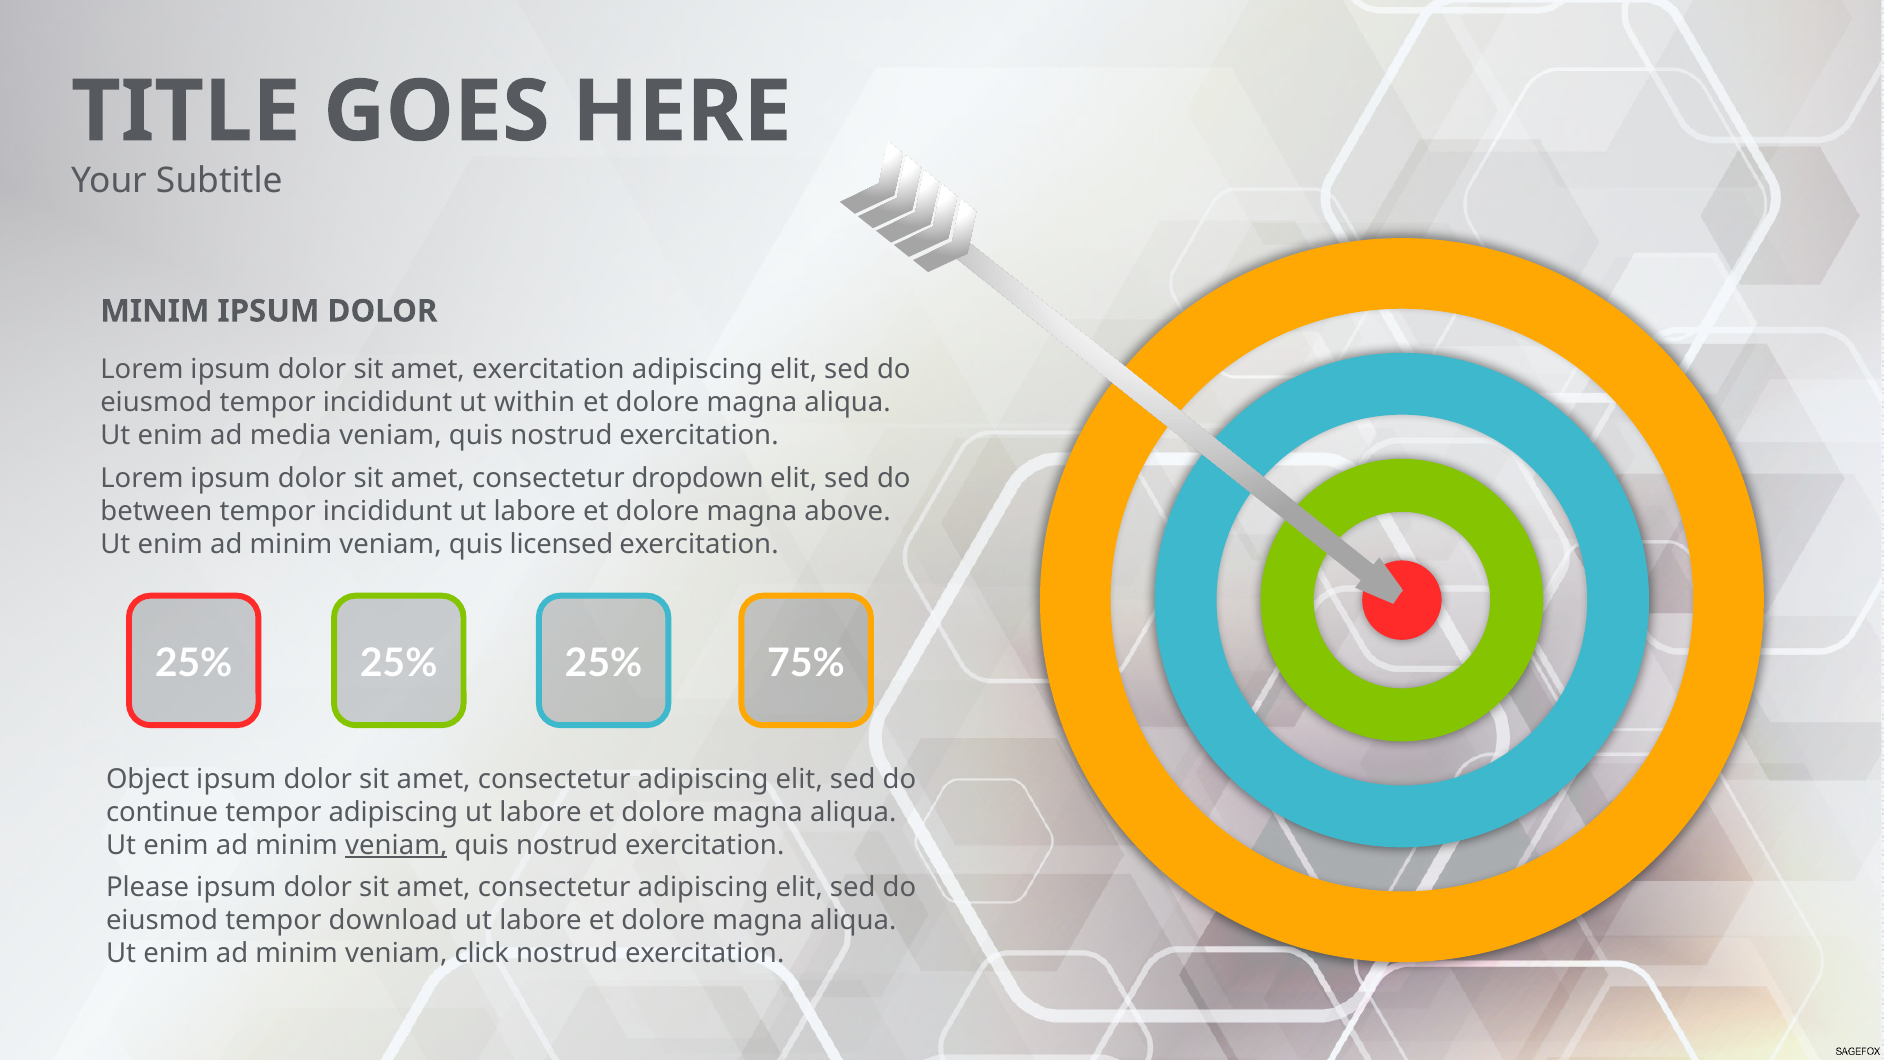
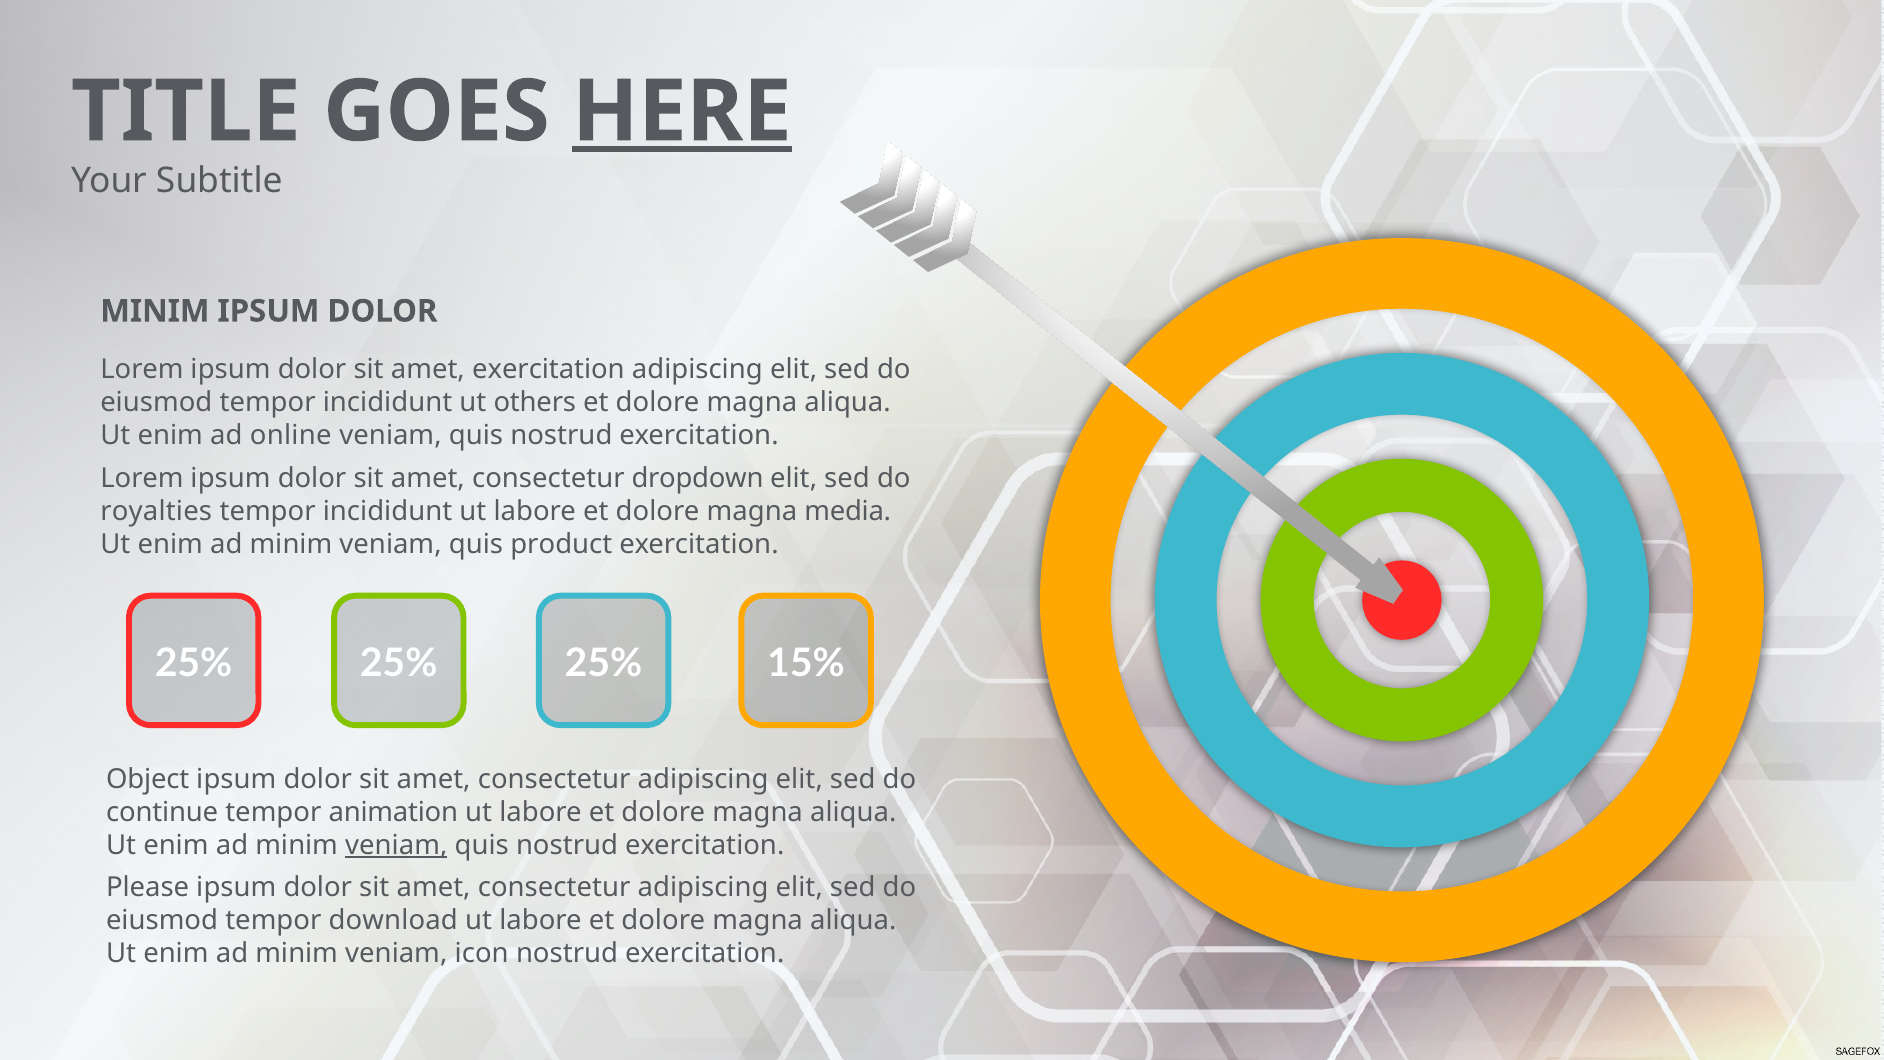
HERE underline: none -> present
within: within -> others
media: media -> online
between: between -> royalties
above: above -> media
licensed: licensed -> product
75%: 75% -> 15%
tempor adipiscing: adipiscing -> animation
click: click -> icon
